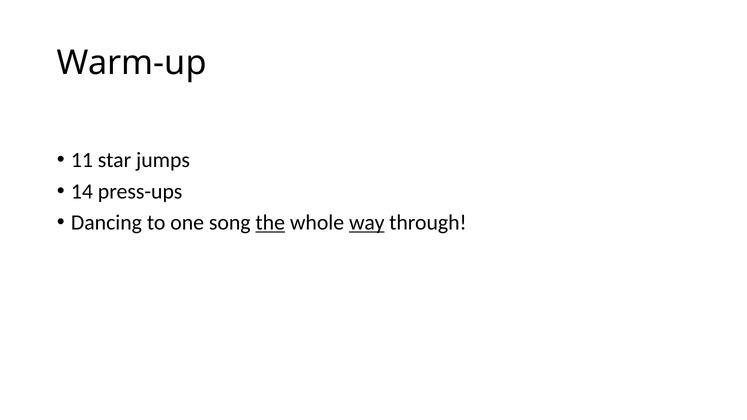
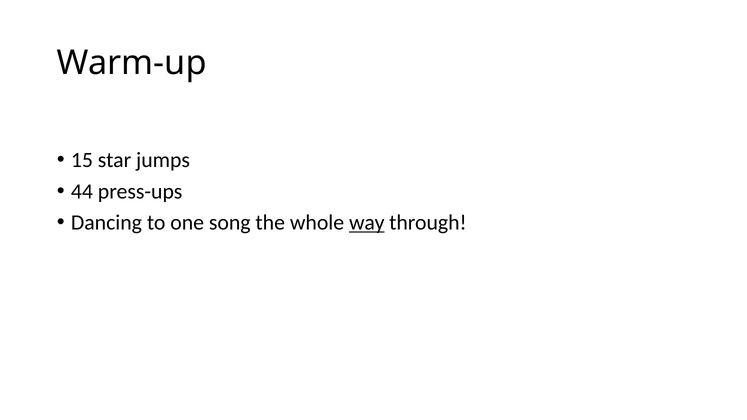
11: 11 -> 15
14: 14 -> 44
the underline: present -> none
